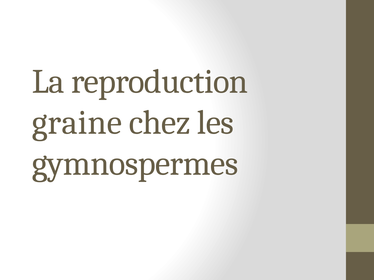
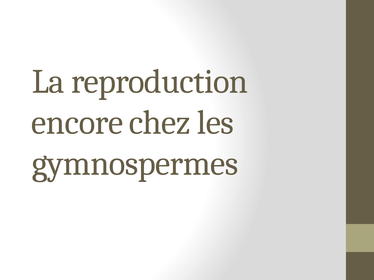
graine: graine -> encore
